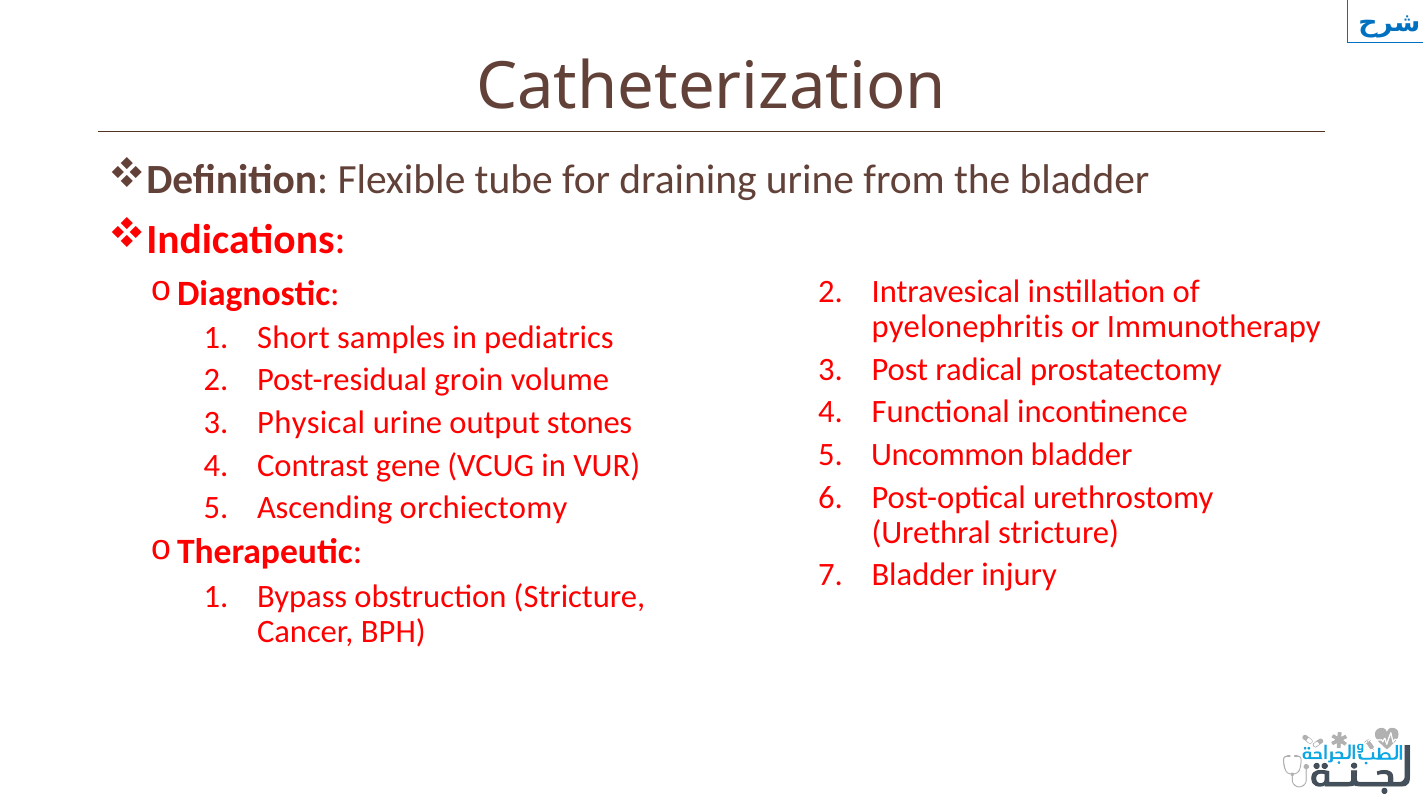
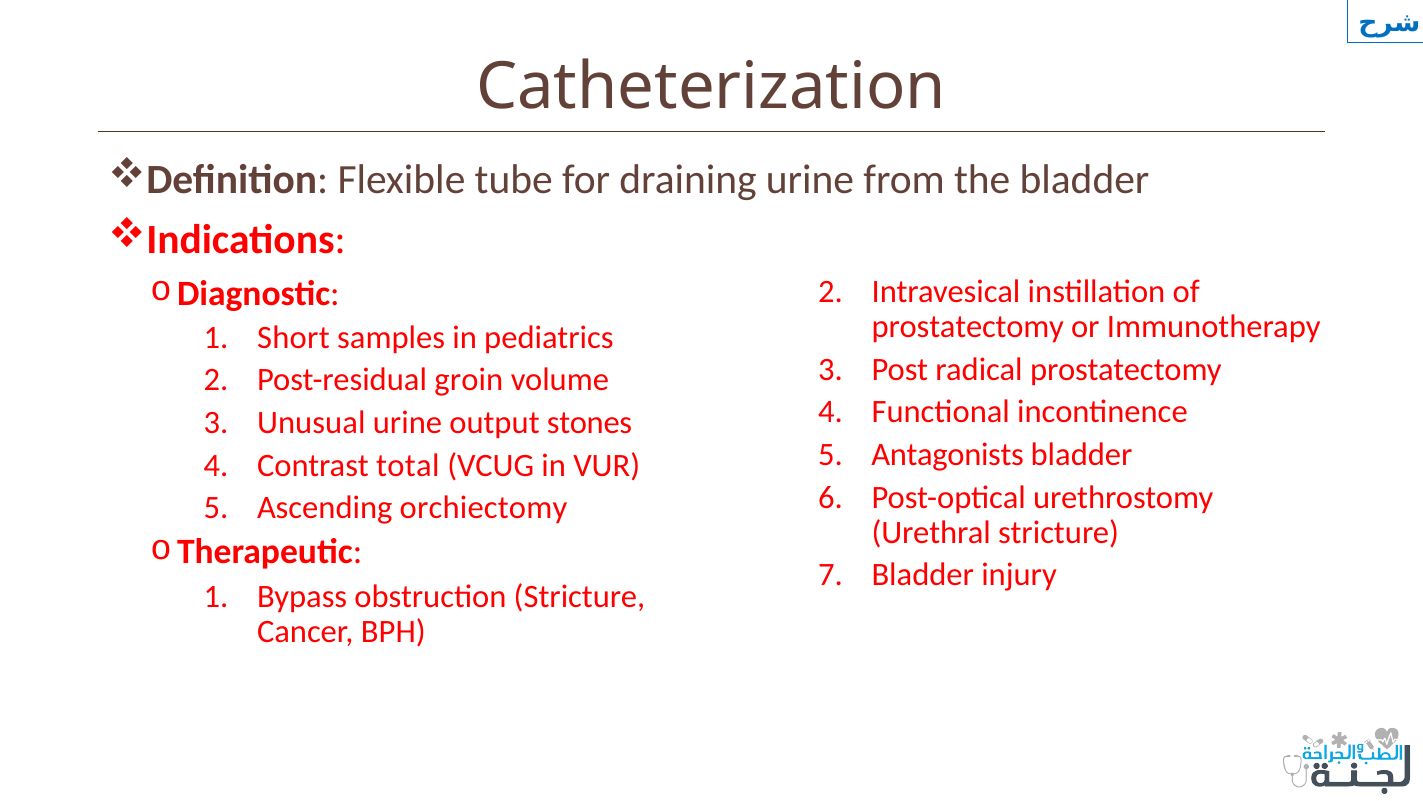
pyelonephritis at (968, 327): pyelonephritis -> prostatectomy
Physical: Physical -> Unusual
Uncommon: Uncommon -> Antagonists
gene: gene -> total
